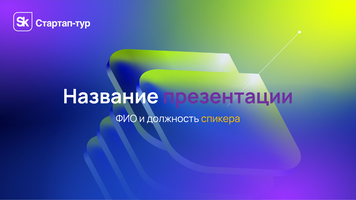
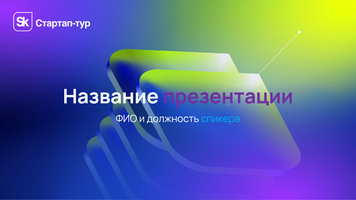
спикера colour: yellow -> light blue
